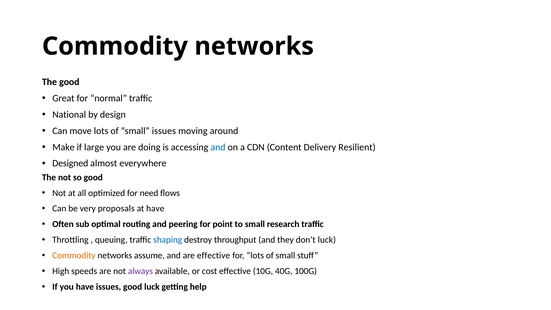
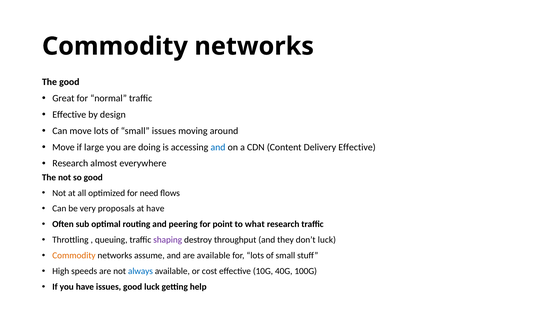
National at (69, 115): National -> Effective
Make at (63, 147): Make -> Move
Delivery Resilient: Resilient -> Effective
Designed at (70, 163): Designed -> Research
to small: small -> what
shaping colour: blue -> purple
are effective: effective -> available
always colour: purple -> blue
